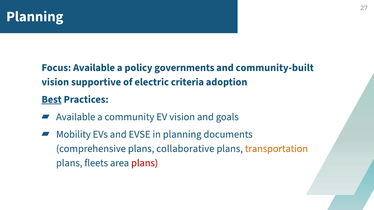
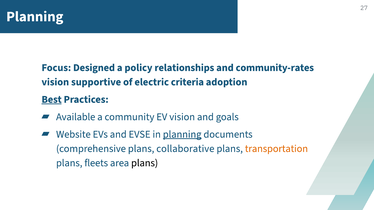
Focus Available: Available -> Designed
governments: governments -> relationships
community-built: community-built -> community-rates
Mobility: Mobility -> Website
planning at (182, 134) underline: none -> present
plans at (145, 163) colour: red -> black
